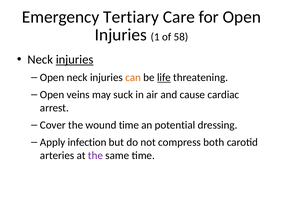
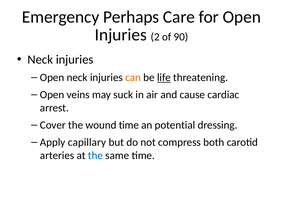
Tertiary: Tertiary -> Perhaps
1: 1 -> 2
58: 58 -> 90
injuries at (75, 59) underline: present -> none
infection: infection -> capillary
the at (95, 155) colour: purple -> blue
